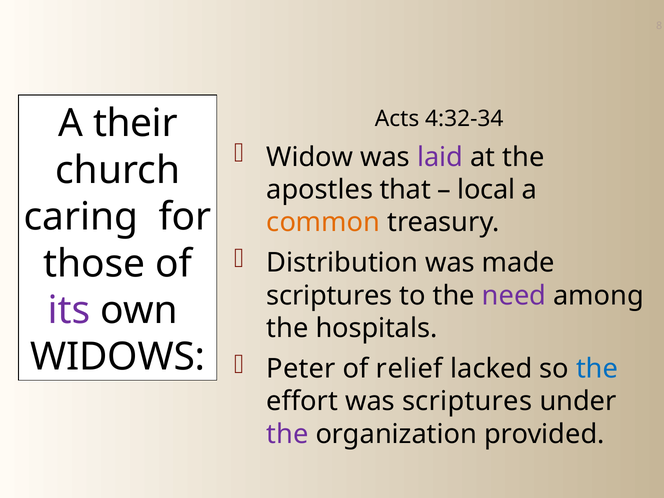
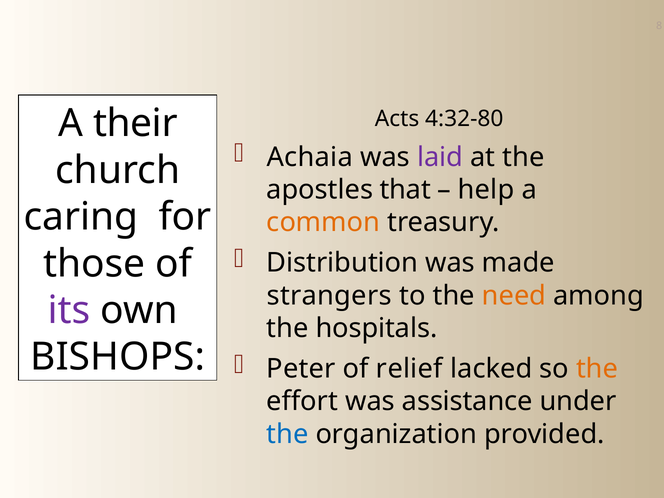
4:32-34: 4:32-34 -> 4:32-80
Widow: Widow -> Achaia
local: local -> help
scriptures at (329, 296): scriptures -> strangers
need colour: purple -> orange
WIDOWS: WIDOWS -> BISHOPS
the at (597, 369) colour: blue -> orange
was scriptures: scriptures -> assistance
the at (287, 434) colour: purple -> blue
